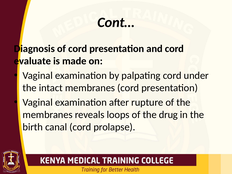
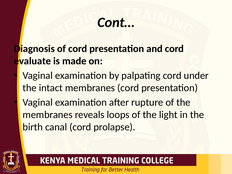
drug: drug -> light
